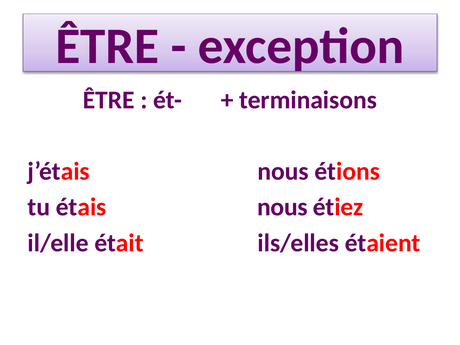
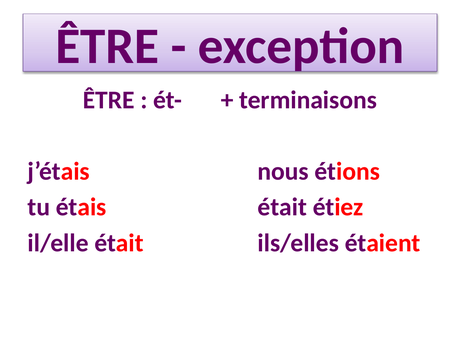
étais nous: nous -> était
